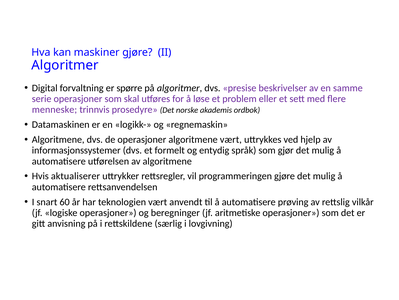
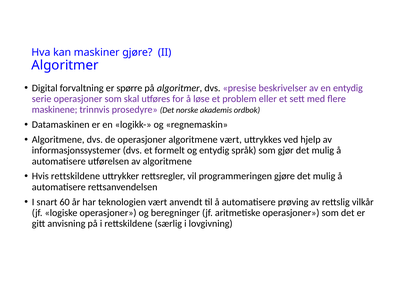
en samme: samme -> entydig
menneske: menneske -> maskinene
Hvis aktualiserer: aktualiserer -> rettskildene
